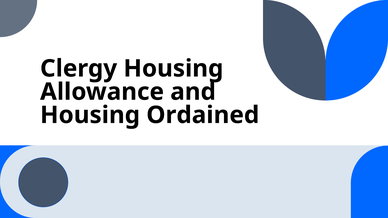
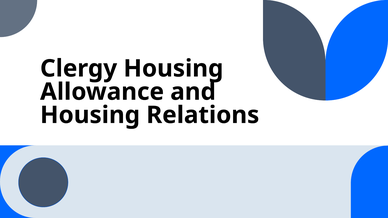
Ordained: Ordained -> Relations
